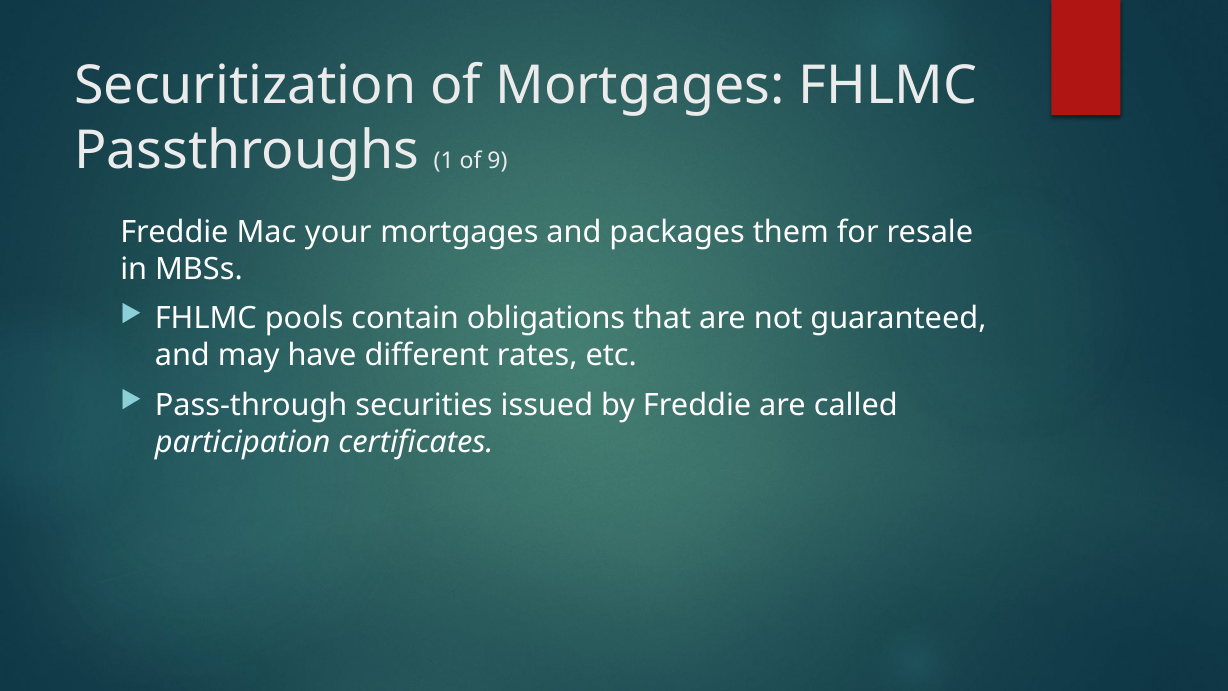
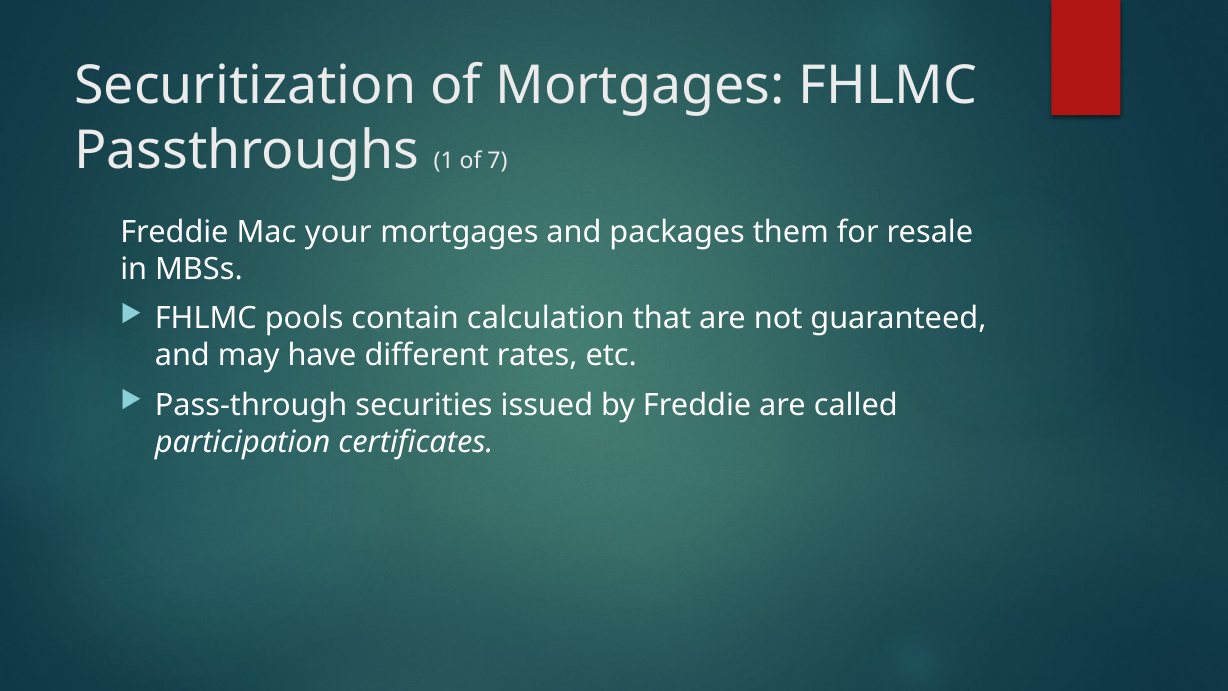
9: 9 -> 7
obligations: obligations -> calculation
